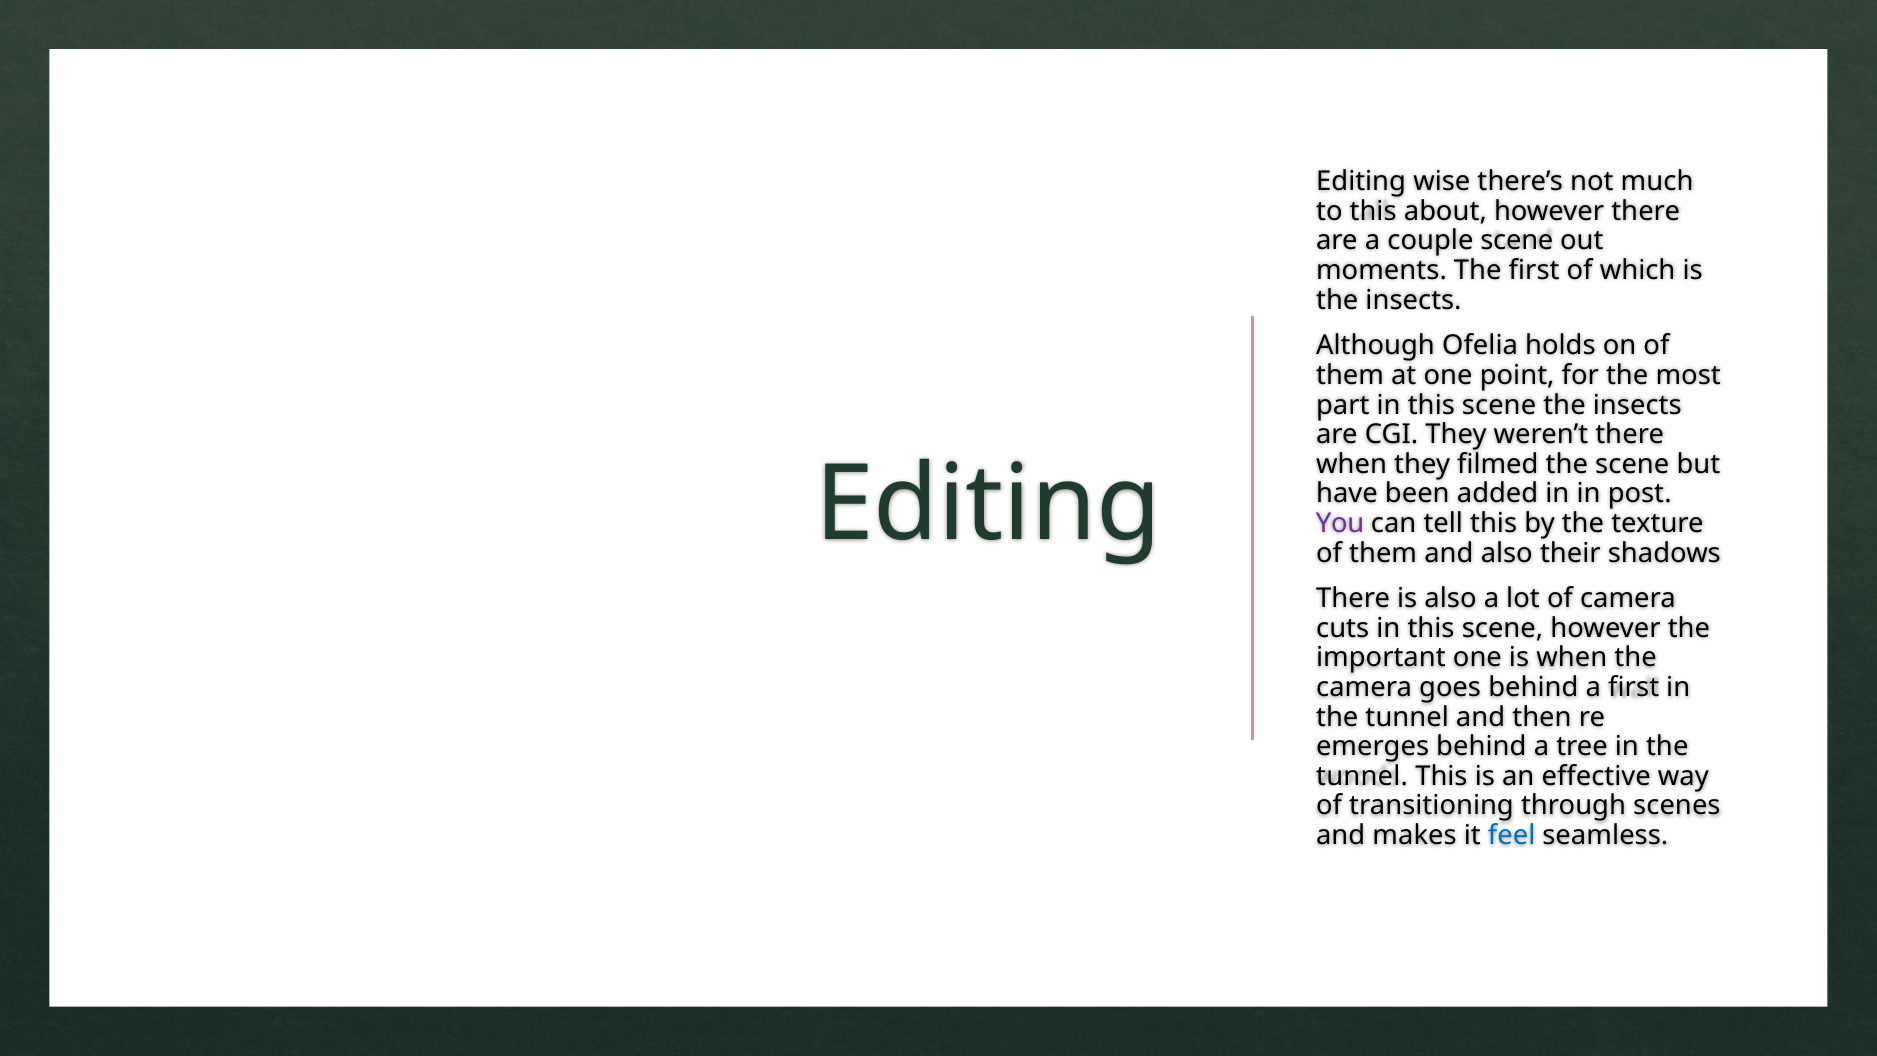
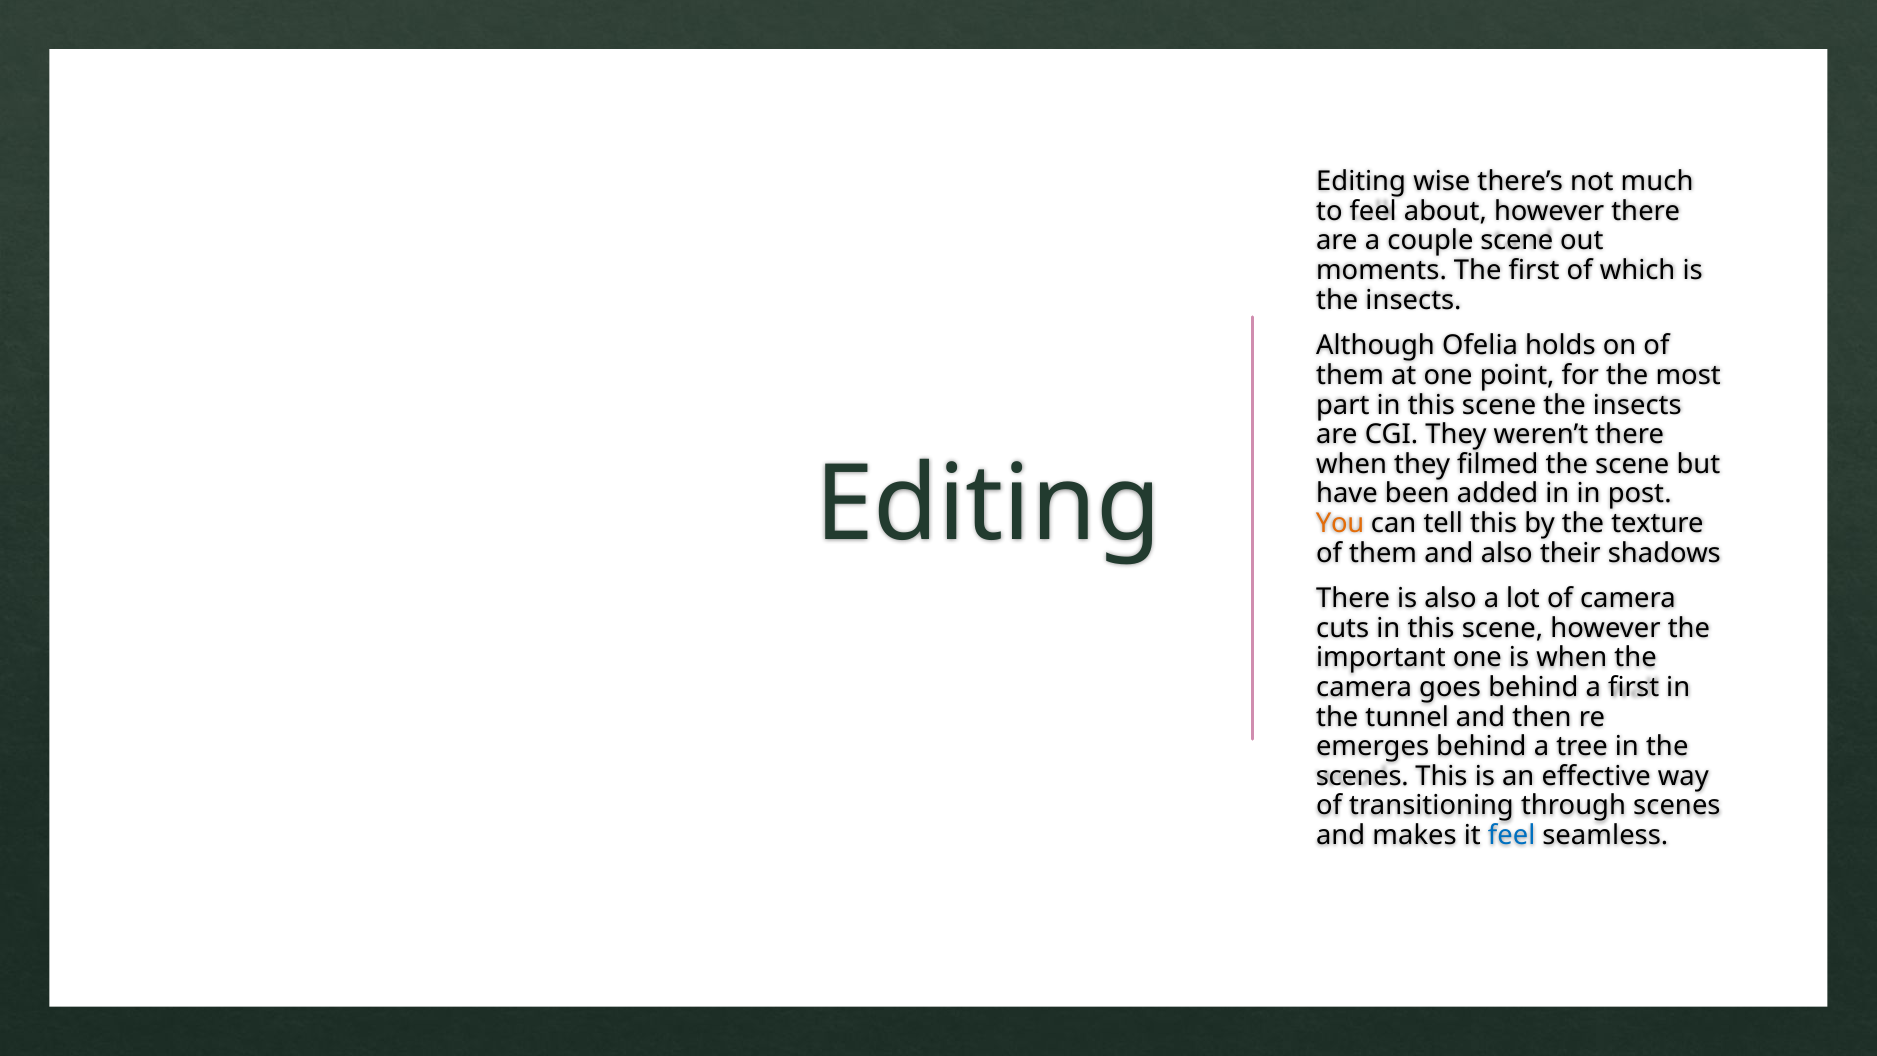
to this: this -> feel
You colour: purple -> orange
tunnel at (1362, 776): tunnel -> scenes
